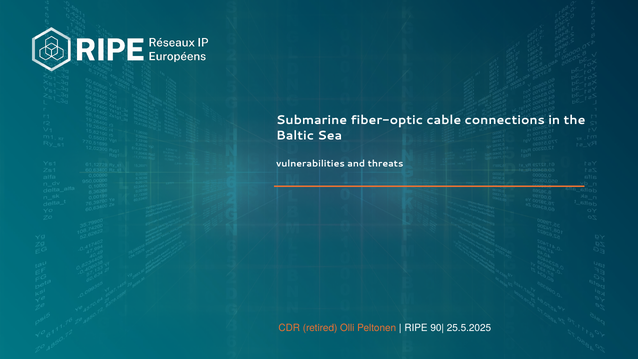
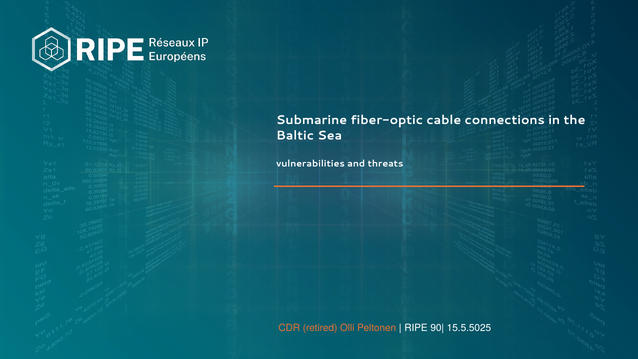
25.5.2025: 25.5.2025 -> 15.5.5025
